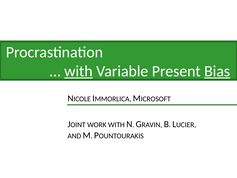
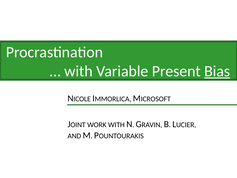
with at (78, 71) underline: present -> none
